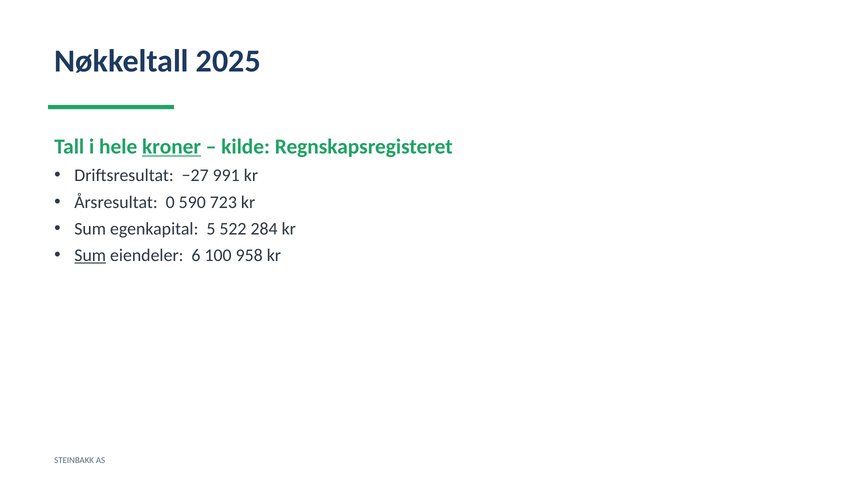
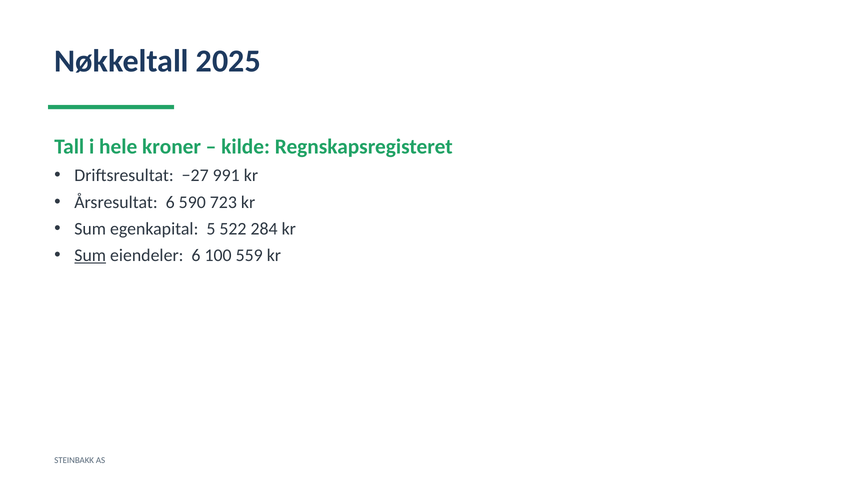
kroner underline: present -> none
Årsresultat 0: 0 -> 6
958: 958 -> 559
